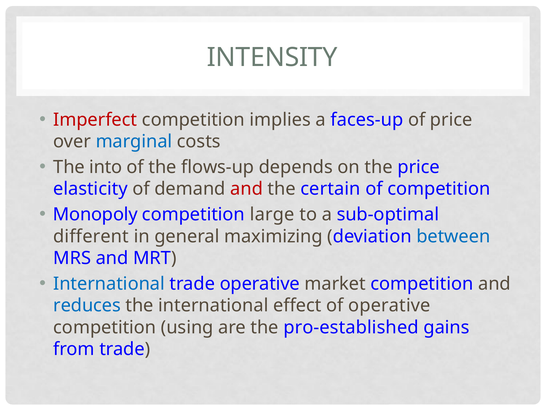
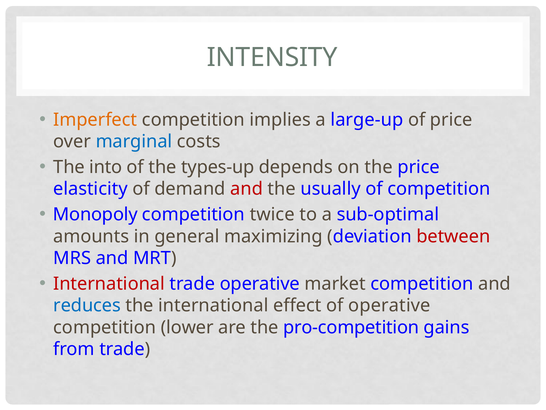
Imperfect colour: red -> orange
faces-up: faces-up -> large-up
flows-up: flows-up -> types-up
certain: certain -> usually
large: large -> twice
different: different -> amounts
between colour: blue -> red
International at (109, 283) colour: blue -> red
using: using -> lower
pro-established: pro-established -> pro-competition
